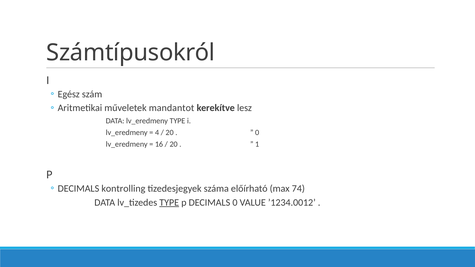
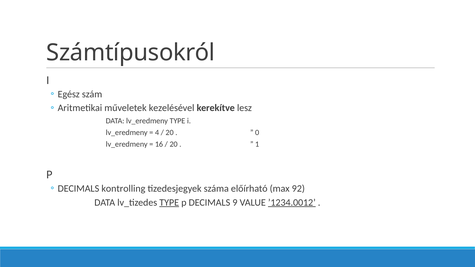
mandantot: mandantot -> kezelésével
74: 74 -> 92
DECIMALS 0: 0 -> 9
’1234.0012 underline: none -> present
